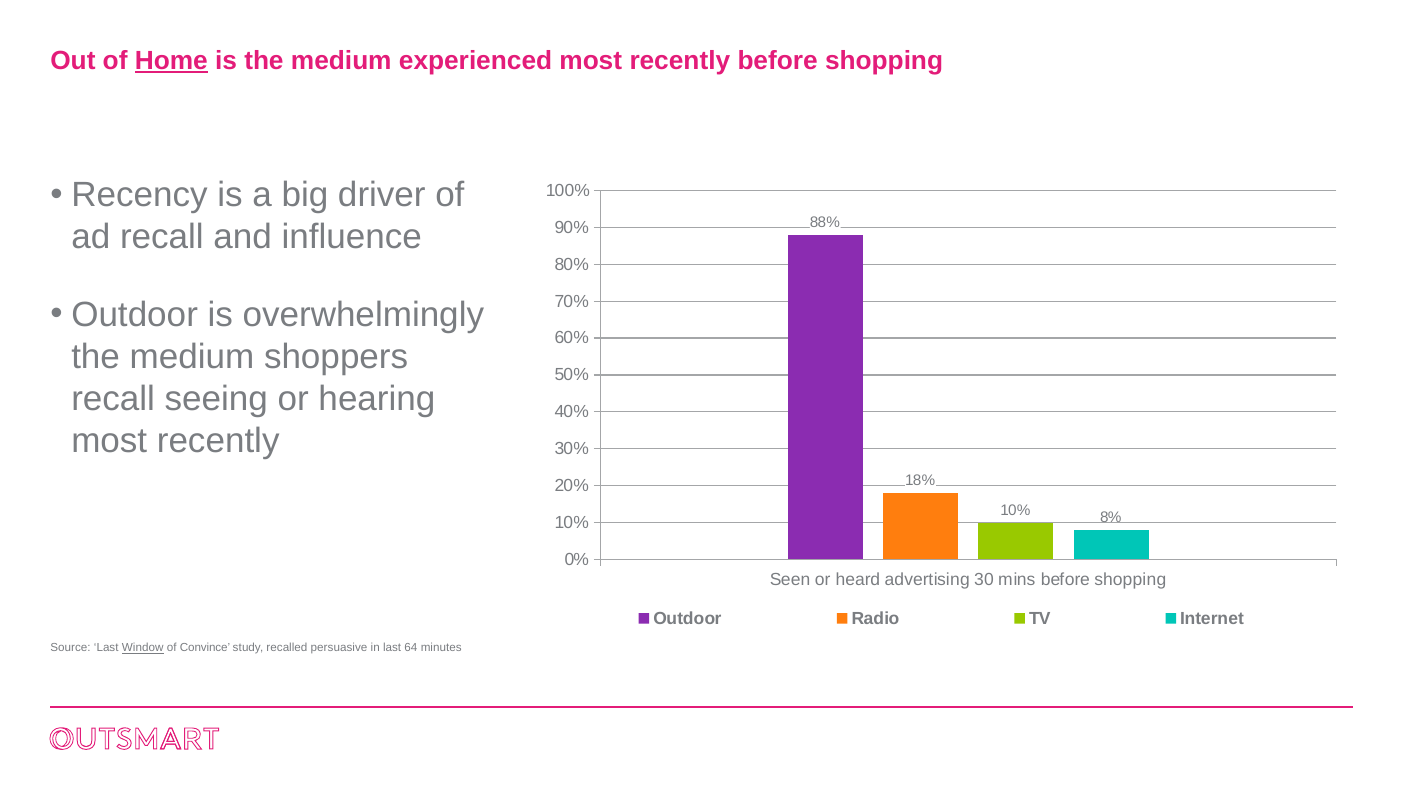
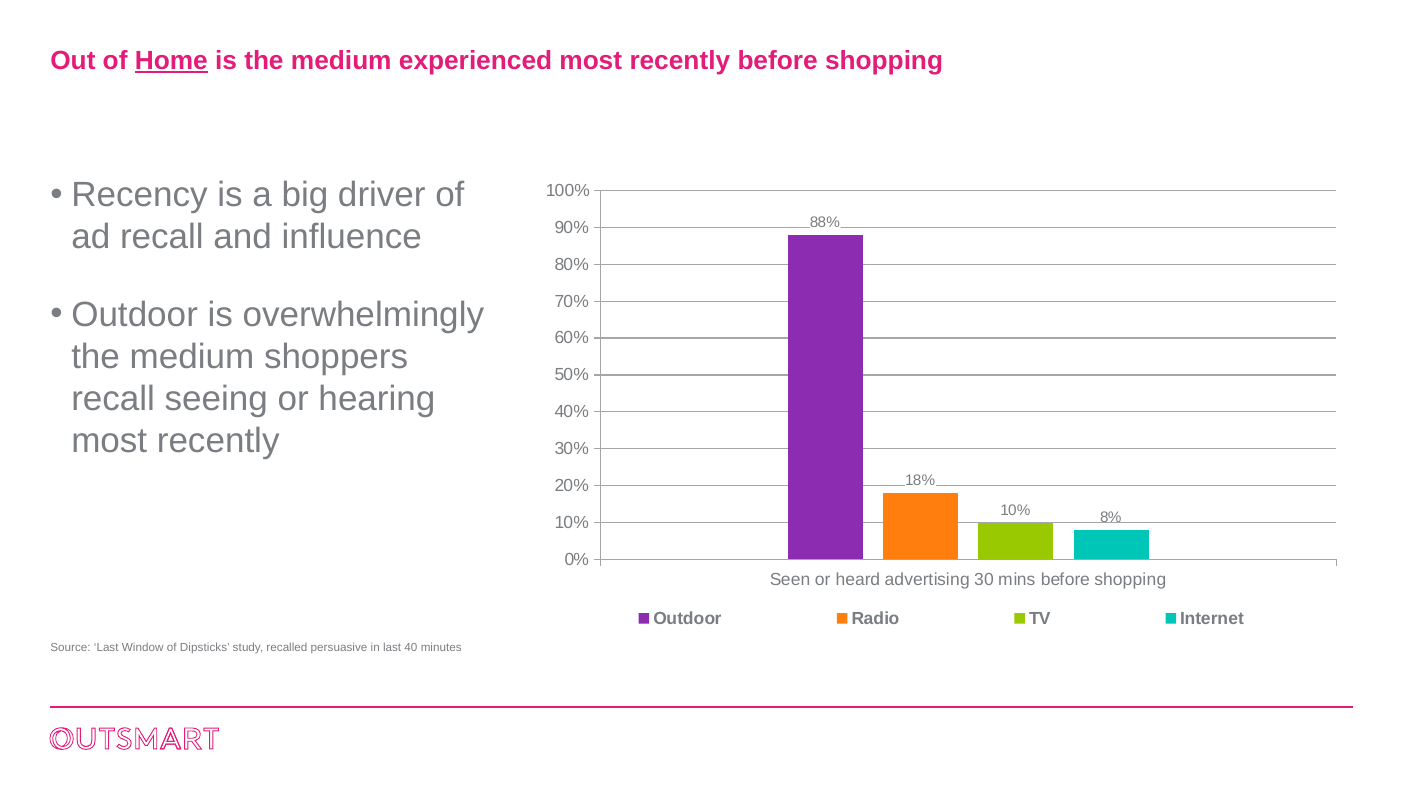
Window underline: present -> none
Convince: Convince -> Dipsticks
64: 64 -> 40
